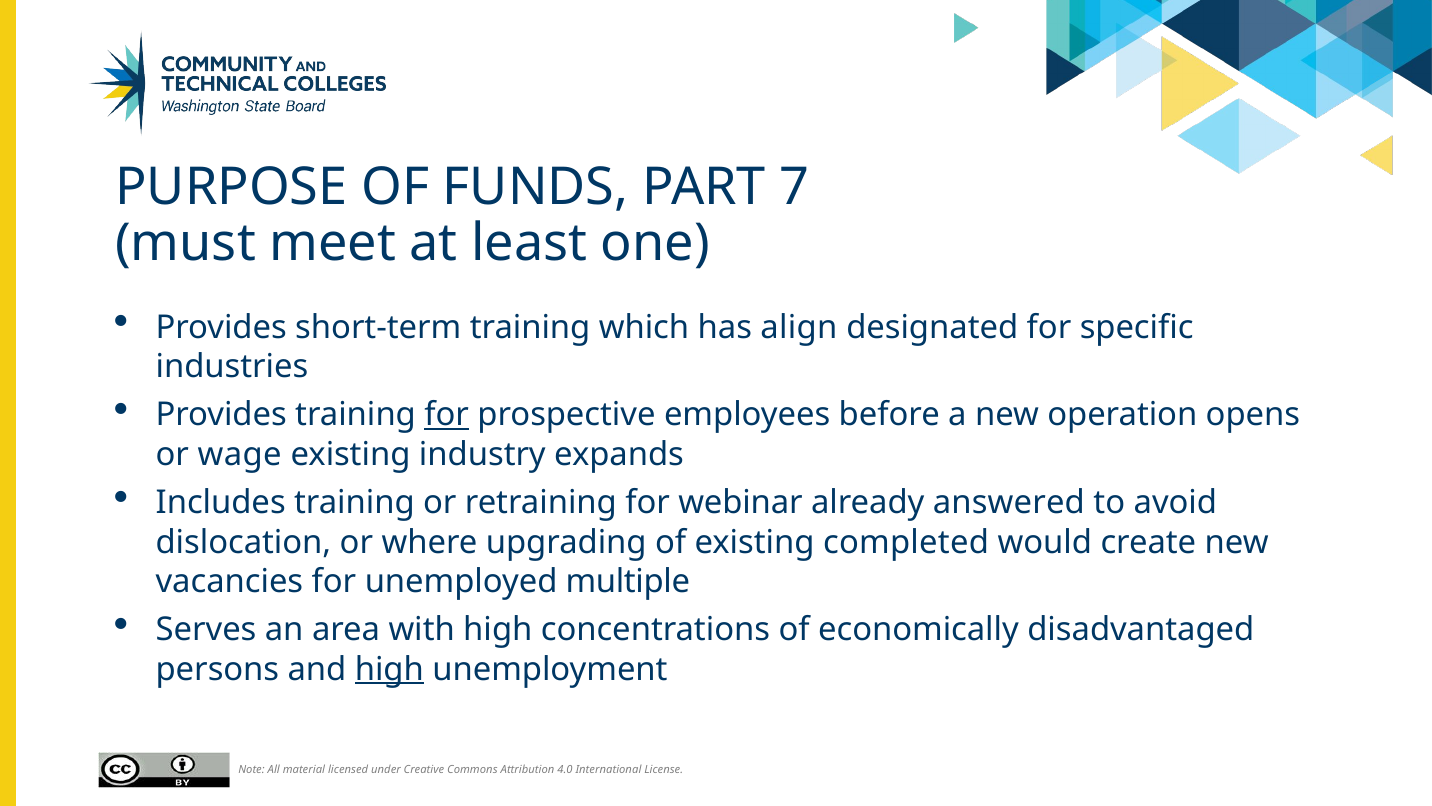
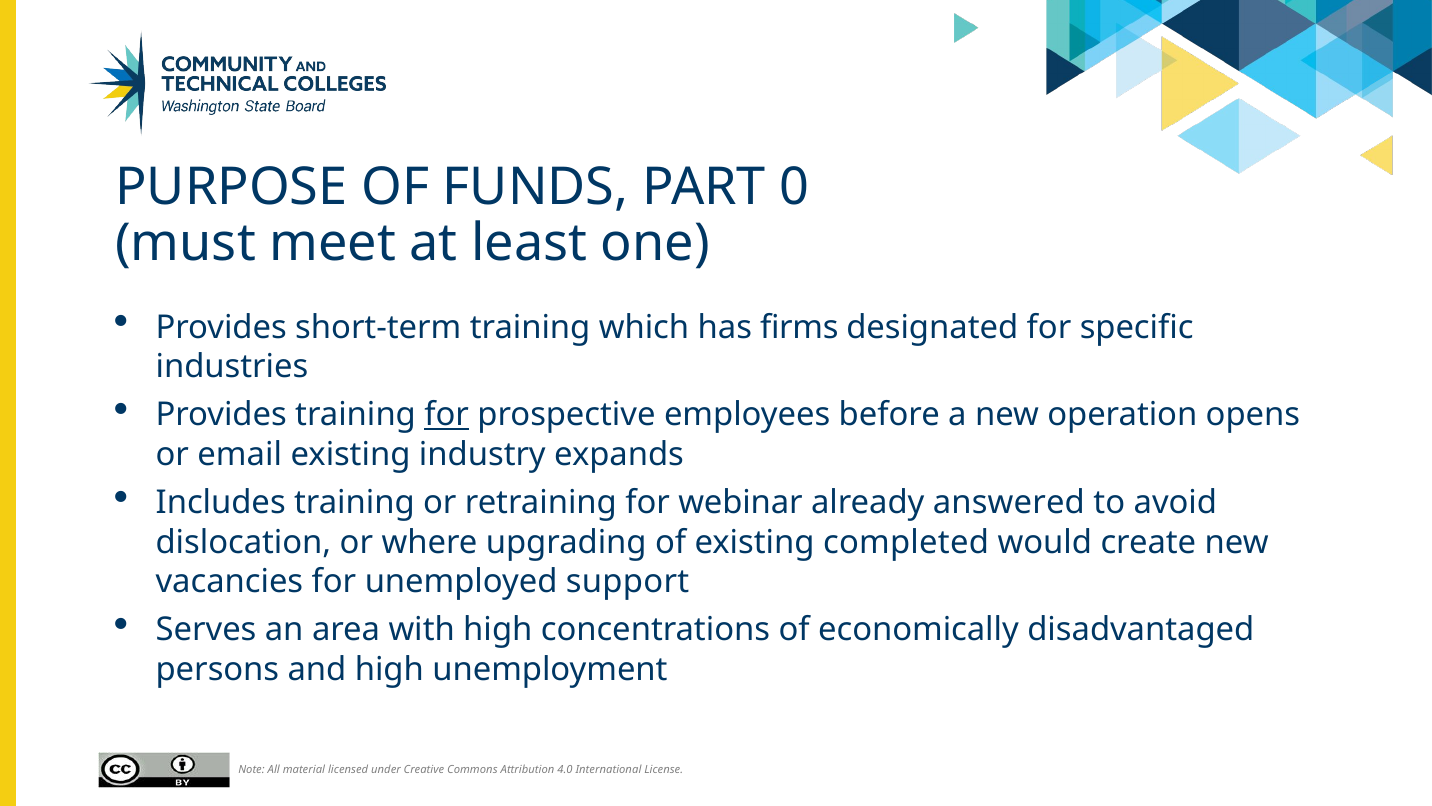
7: 7 -> 0
align: align -> firms
wage: wage -> email
multiple: multiple -> support
high at (389, 669) underline: present -> none
